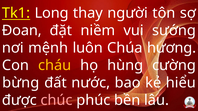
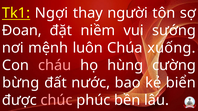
Long: Long -> Ngợi
hương: hương -> xuống
cháu colour: yellow -> pink
hiểu: hiểu -> biển
